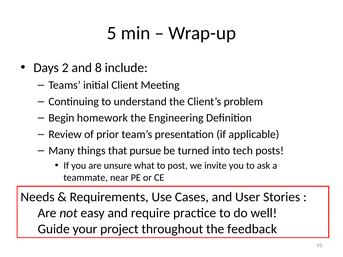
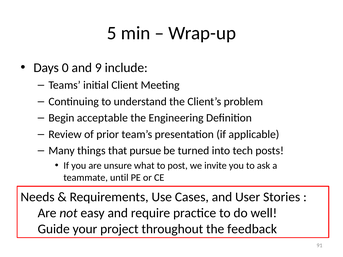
2: 2 -> 0
8: 8 -> 9
homework: homework -> acceptable
near: near -> until
